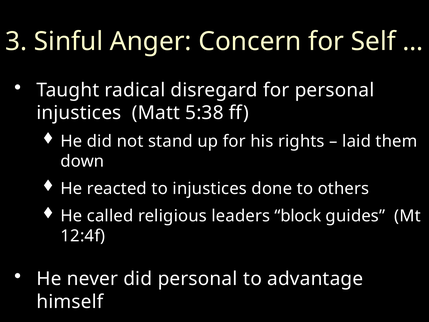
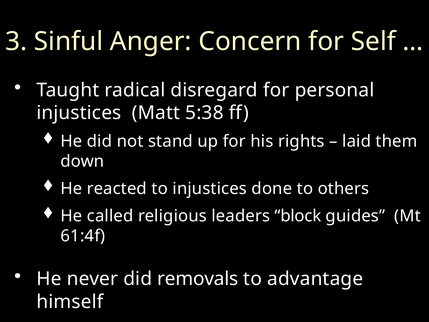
12:4f: 12:4f -> 61:4f
did personal: personal -> removals
